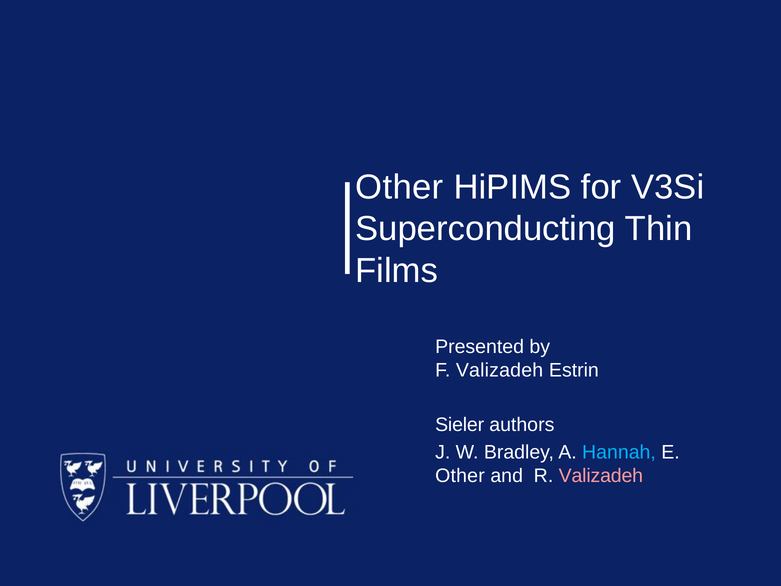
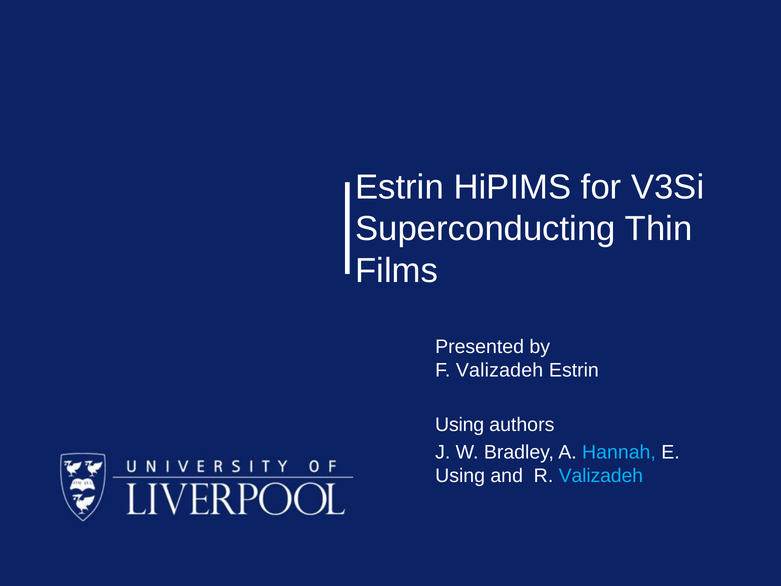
Other at (399, 187): Other -> Estrin
Sieler at (460, 425): Sieler -> Using
Other at (460, 476): Other -> Using
Valizadeh at (601, 476) colour: pink -> light blue
